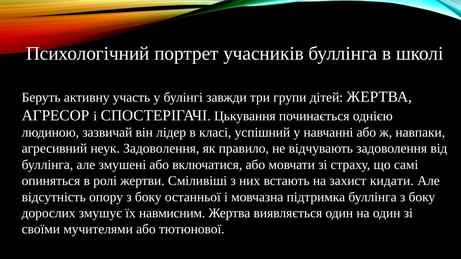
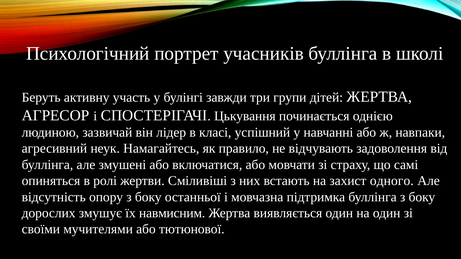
неук Задоволення: Задоволення -> Намагайтесь
кидати: кидати -> одного
